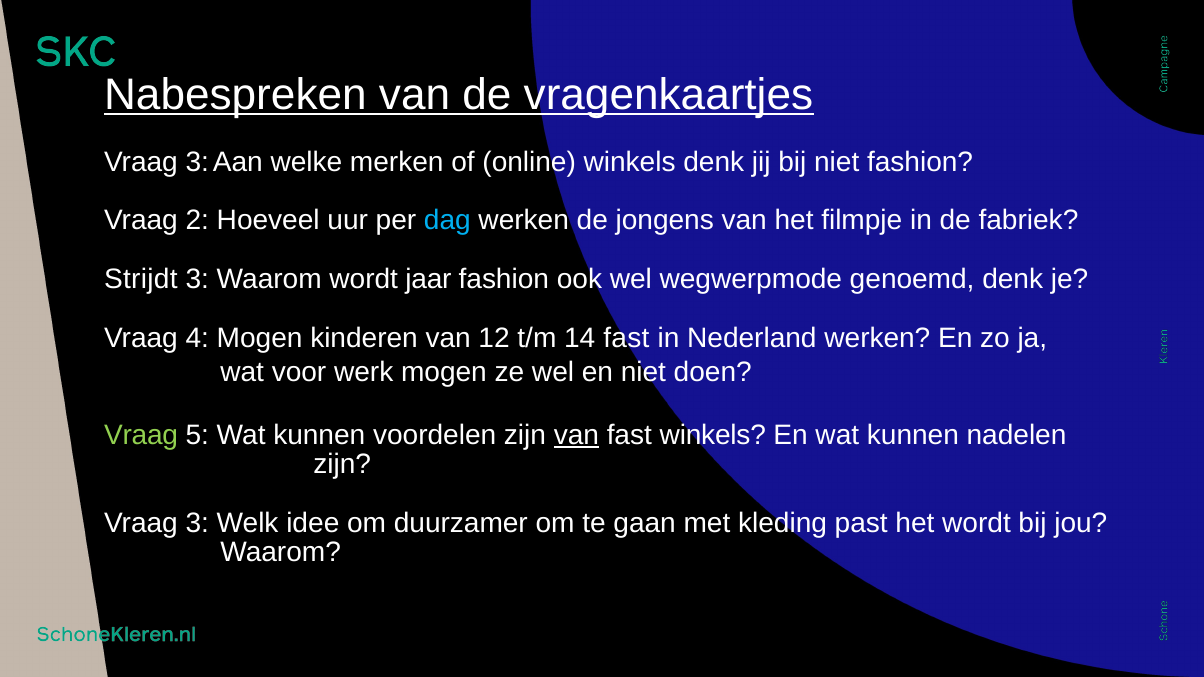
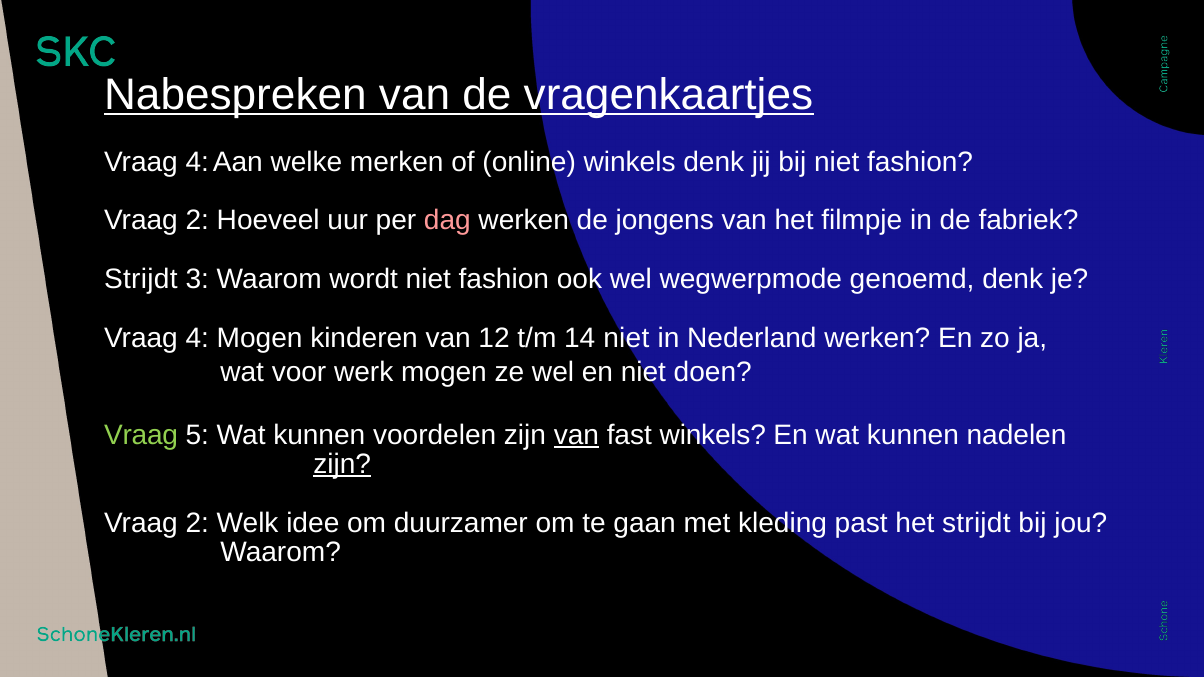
3 at (197, 162): 3 -> 4
dag colour: light blue -> pink
wordt jaar: jaar -> niet
14 fast: fast -> niet
zijn at (342, 464) underline: none -> present
3 at (197, 523): 3 -> 2
het wordt: wordt -> strijdt
